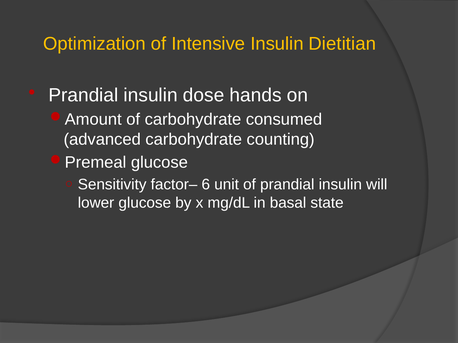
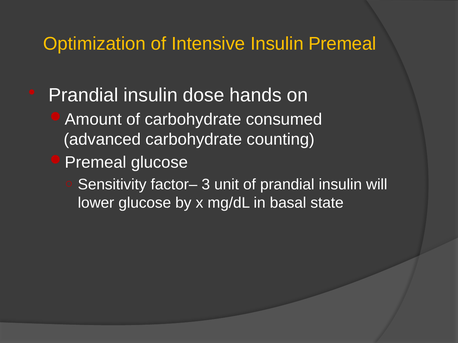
Dietitian: Dietitian -> Premeal
6: 6 -> 3
